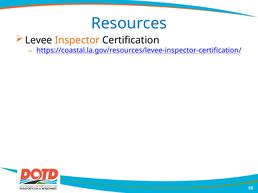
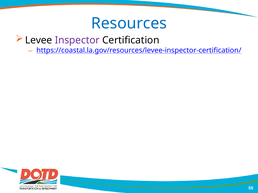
Inspector colour: orange -> purple
